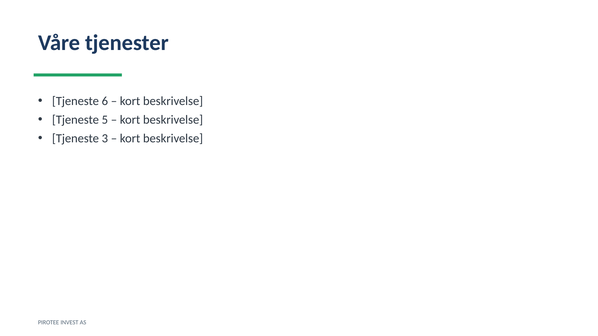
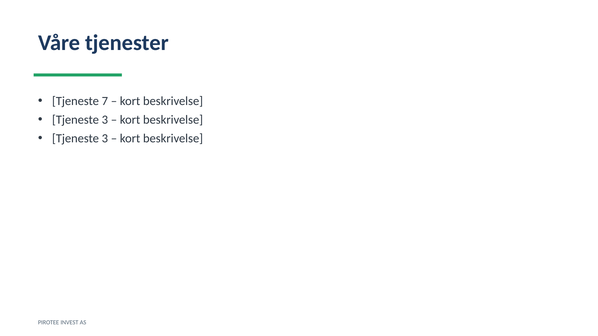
6: 6 -> 7
5 at (105, 120): 5 -> 3
